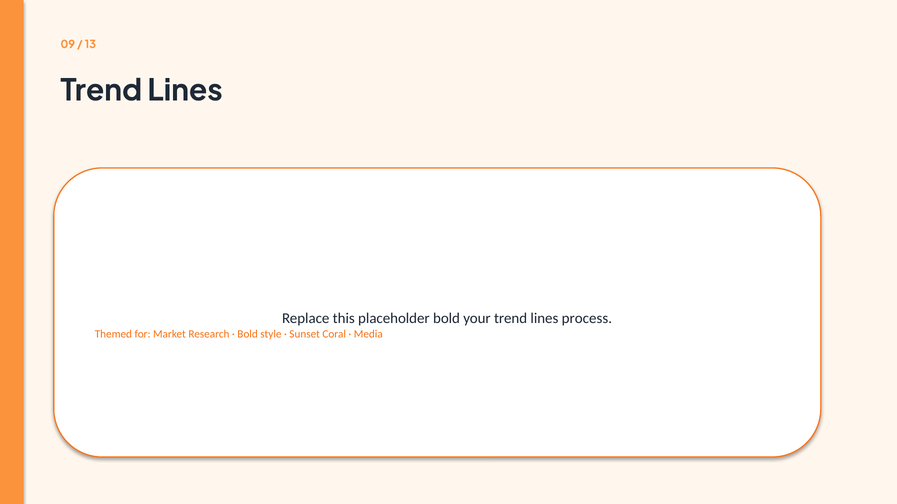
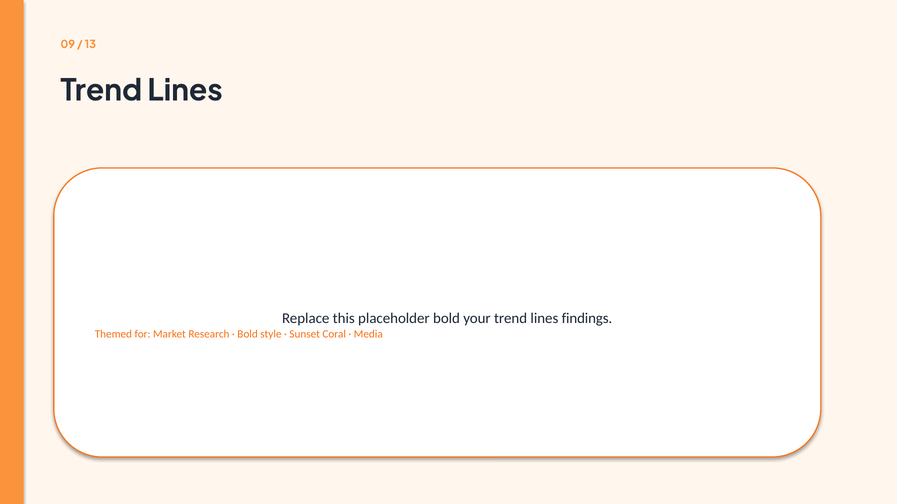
process: process -> findings
